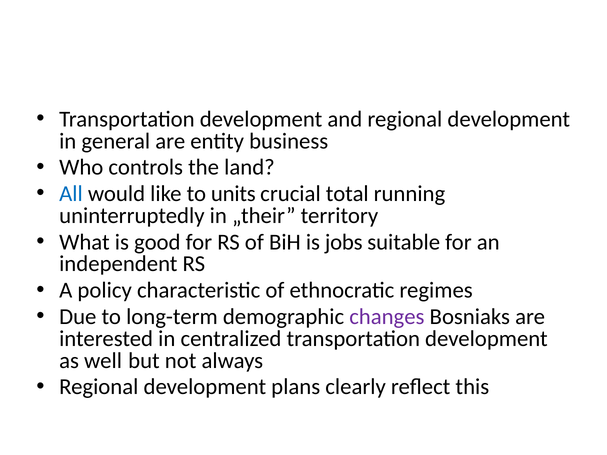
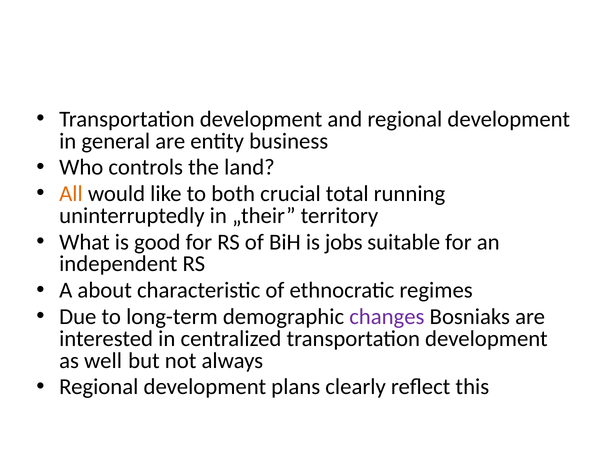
All colour: blue -> orange
units: units -> both
policy: policy -> about
